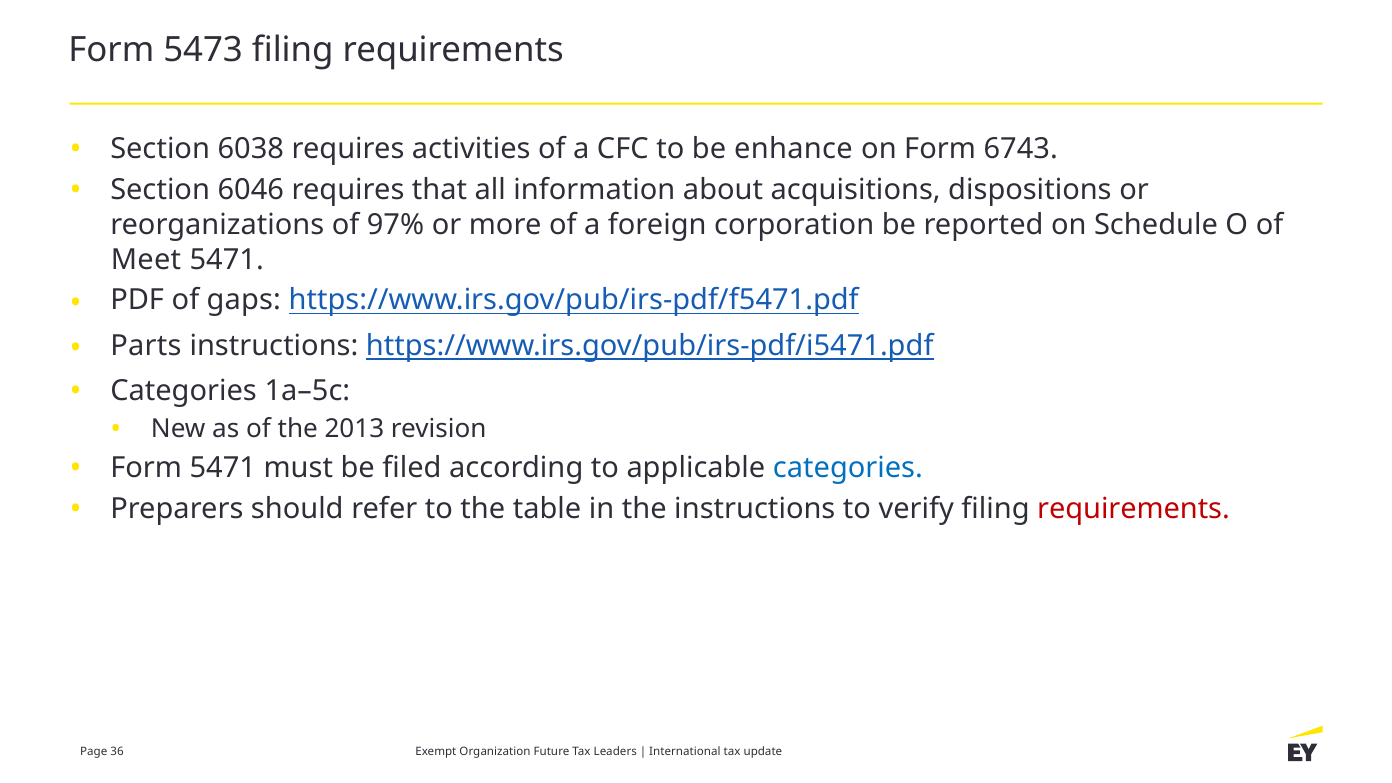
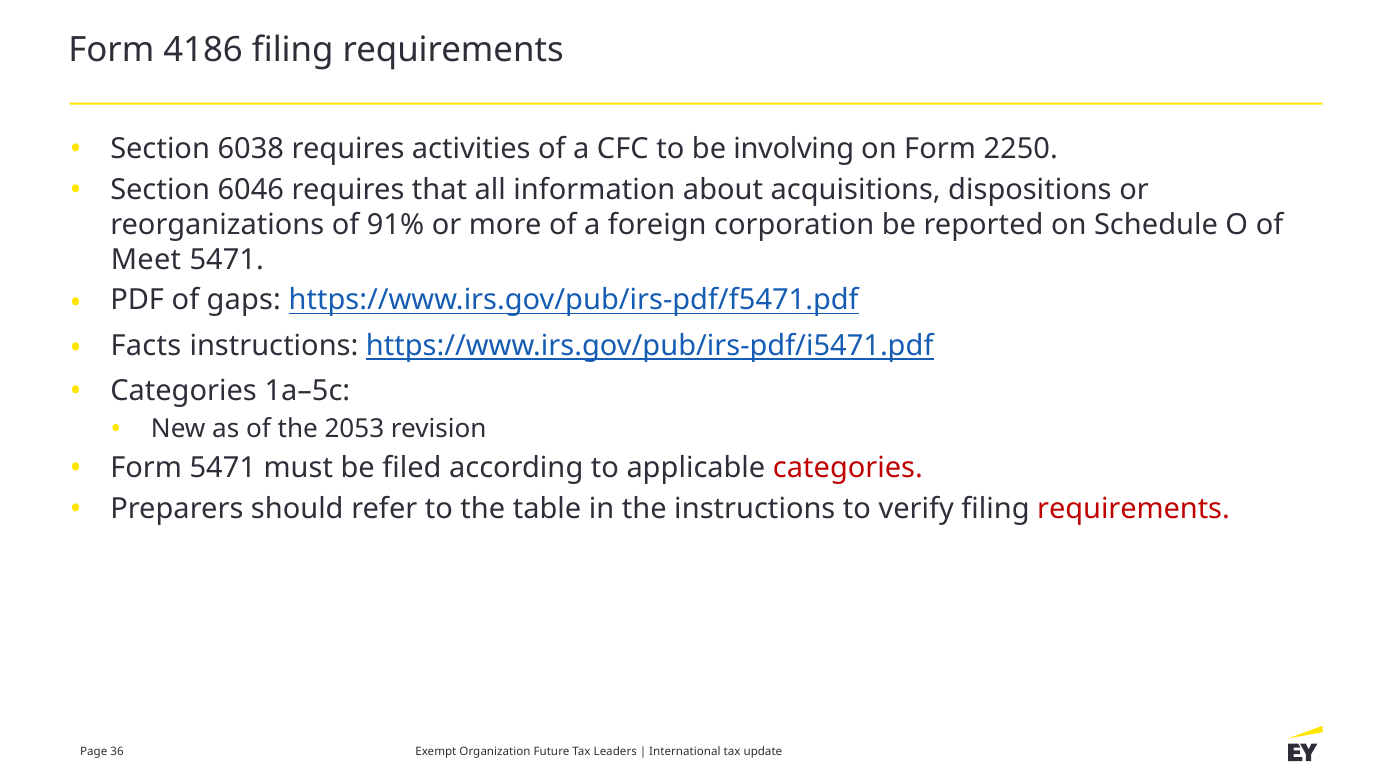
5473: 5473 -> 4186
enhance: enhance -> involving
6743: 6743 -> 2250
97%: 97% -> 91%
Parts: Parts -> Facts
2013: 2013 -> 2053
categories at (848, 468) colour: blue -> red
